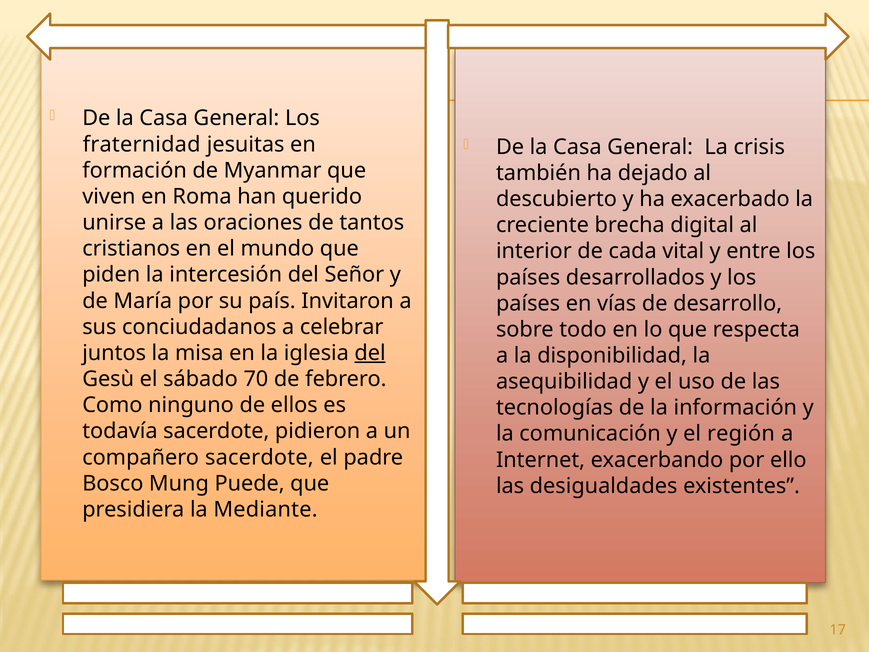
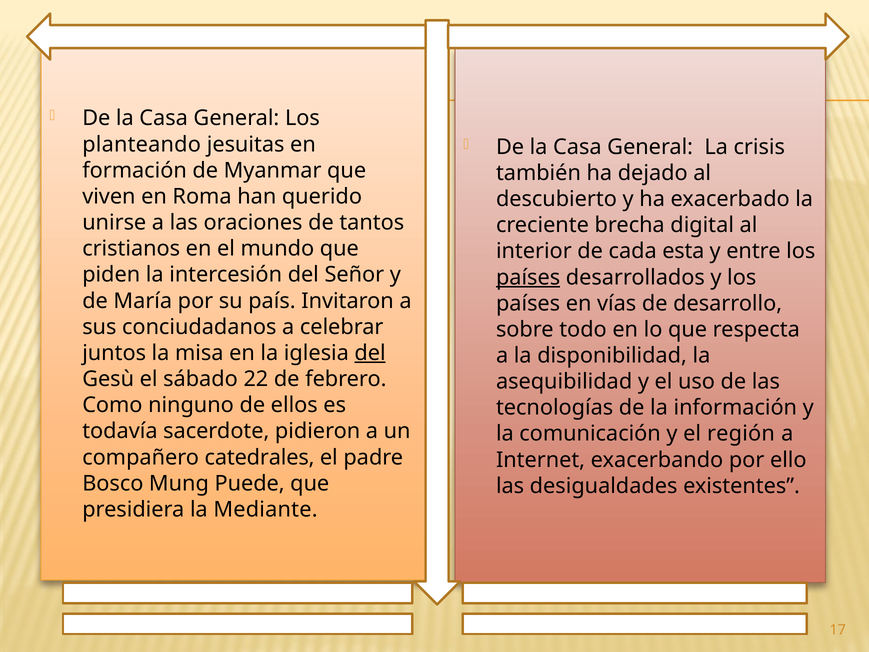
fraternidad: fraternidad -> planteando
vital: vital -> esta
países at (528, 277) underline: none -> present
70: 70 -> 22
compañero sacerdote: sacerdote -> catedrales
